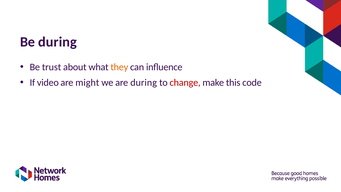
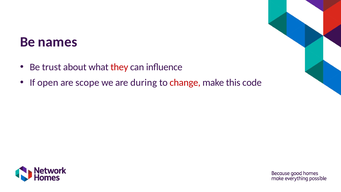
Be during: during -> names
they colour: orange -> red
video: video -> open
might: might -> scope
